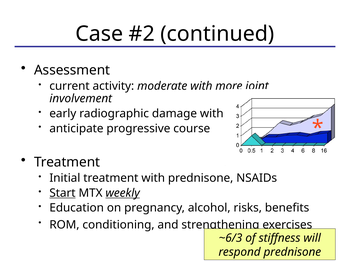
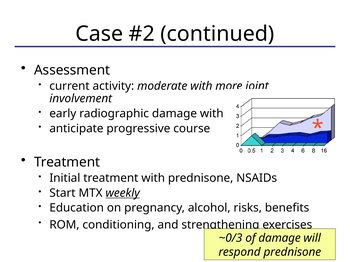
Start underline: present -> none
~6/3: ~6/3 -> ~0/3
of stiffness: stiffness -> damage
